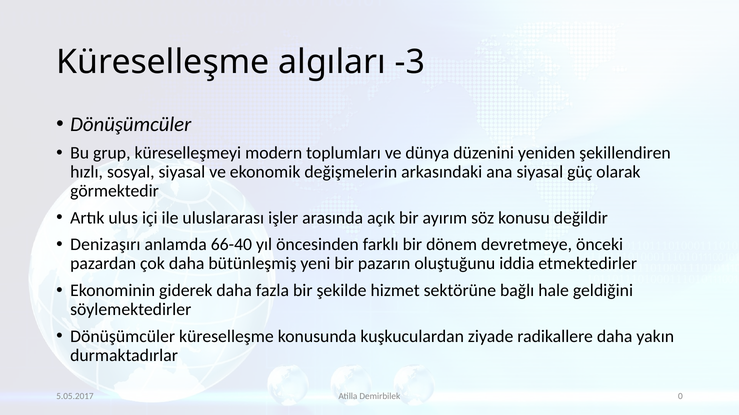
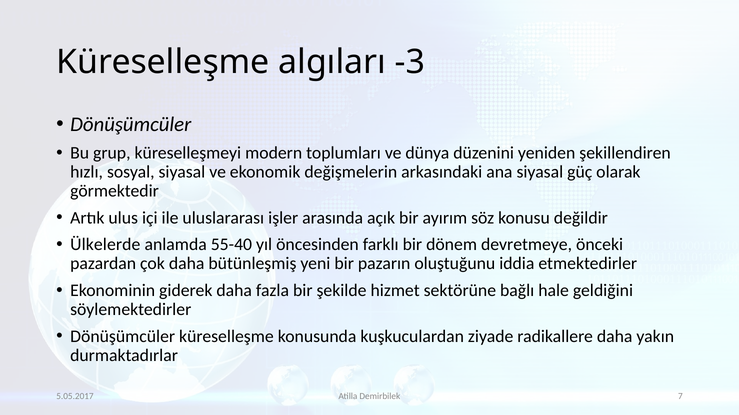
Denizaşırı: Denizaşırı -> Ülkelerde
66-40: 66-40 -> 55-40
0: 0 -> 7
